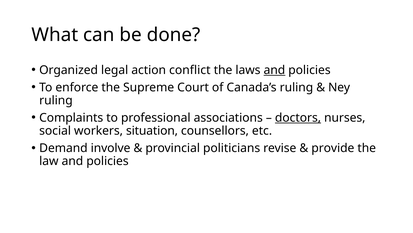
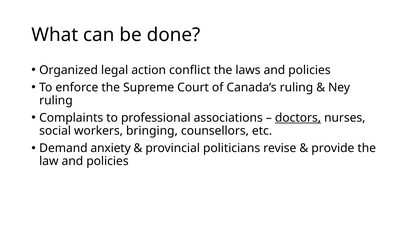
and at (274, 70) underline: present -> none
situation: situation -> bringing
involve: involve -> anxiety
